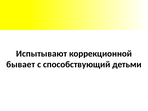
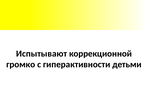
бывает: бывает -> громко
способствующий: способствующий -> гиперактивности
